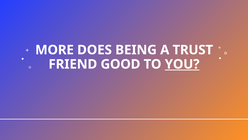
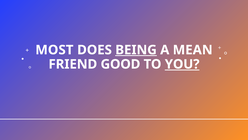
MORE: MORE -> MOST
BEING underline: none -> present
TRUST: TRUST -> MEAN
